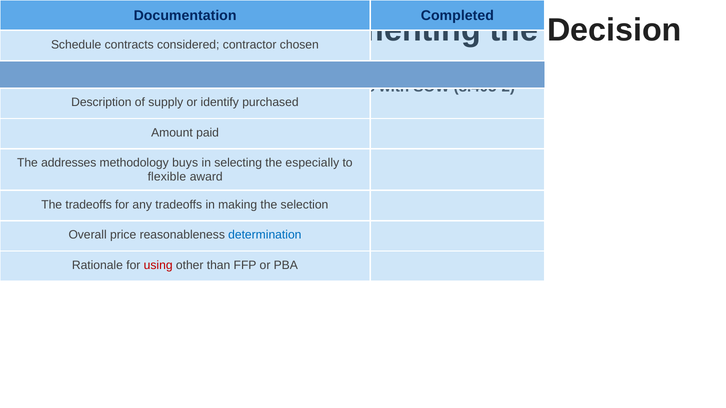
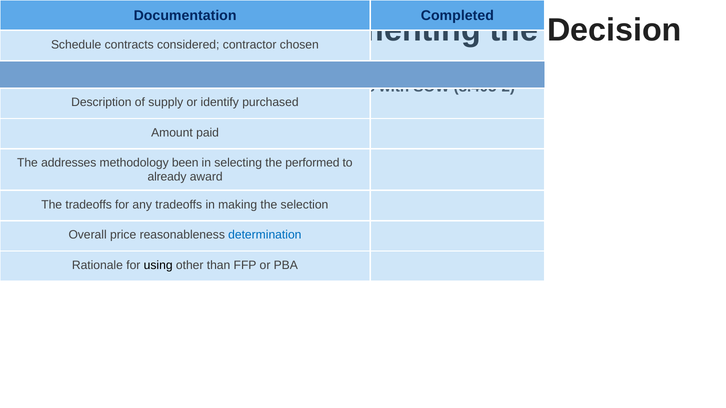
buys: buys -> been
especially: especially -> performed
flexible: flexible -> already
using colour: red -> black
